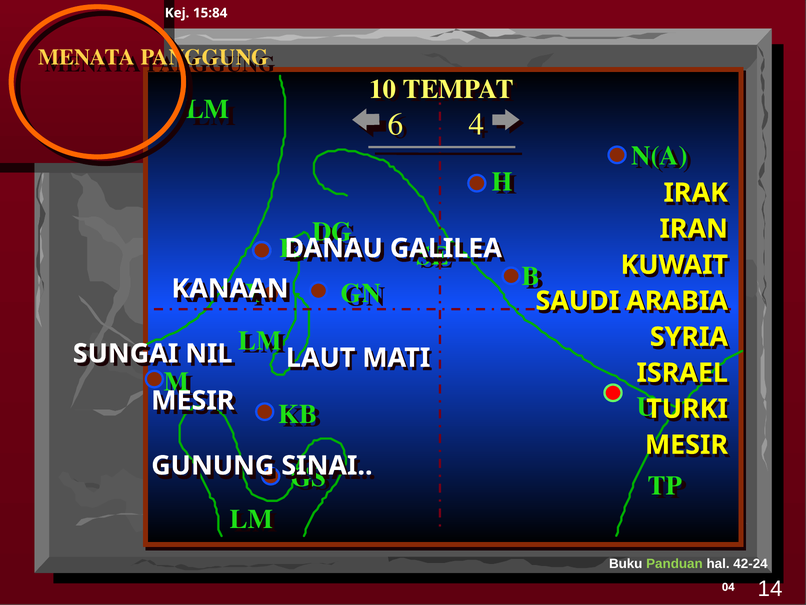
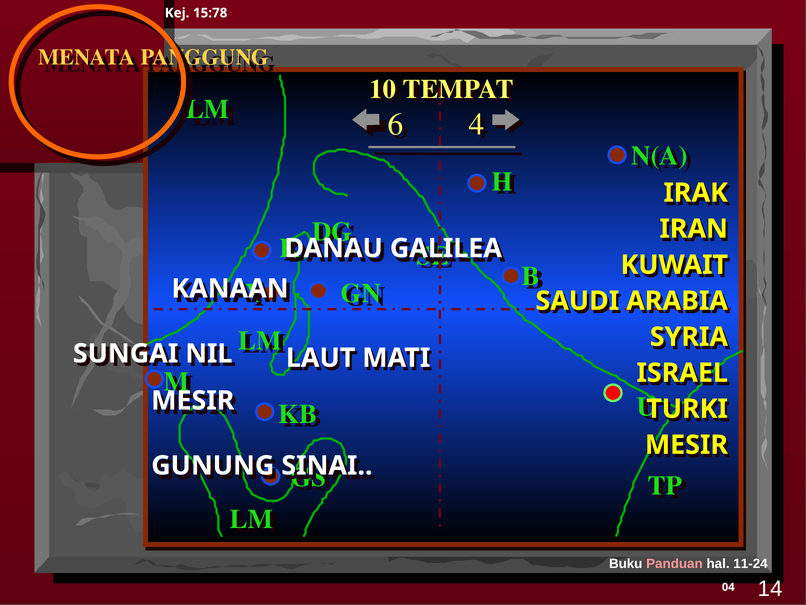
15:84: 15:84 -> 15:78
Panduan colour: light green -> pink
42-24: 42-24 -> 11-24
